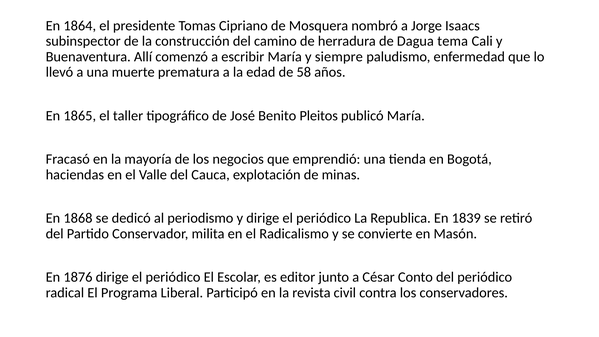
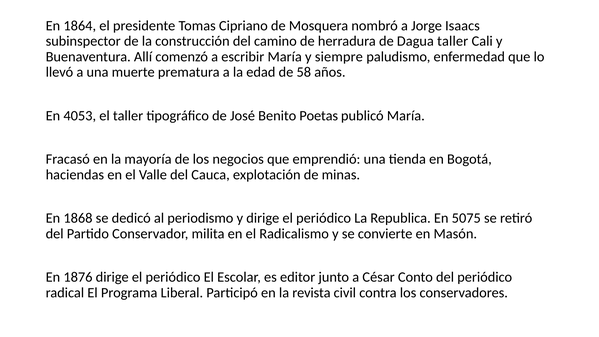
Dagua tema: tema -> taller
1865: 1865 -> 4053
Pleitos: Pleitos -> Poetas
1839: 1839 -> 5075
